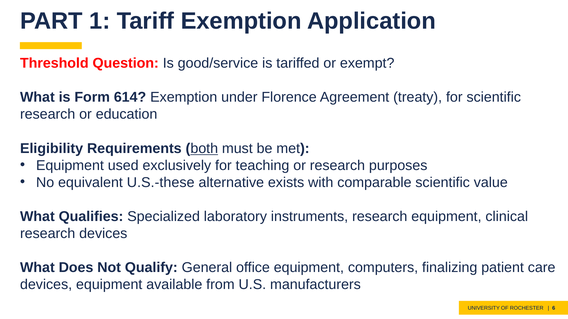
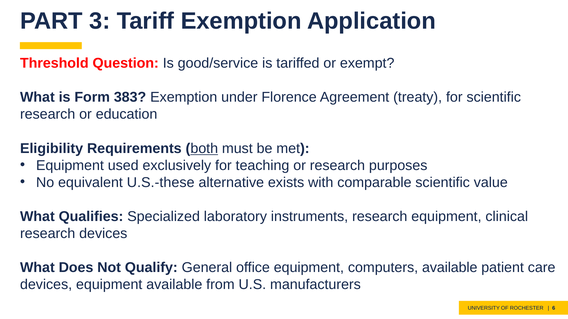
1: 1 -> 3
614: 614 -> 383
computers finalizing: finalizing -> available
